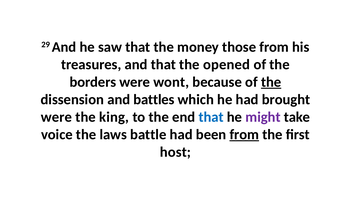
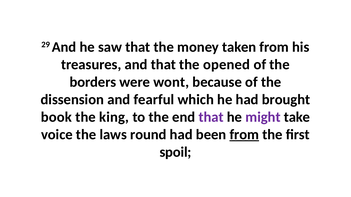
those: those -> taken
the at (271, 82) underline: present -> none
battles: battles -> fearful
were at (56, 117): were -> book
that at (211, 117) colour: blue -> purple
battle: battle -> round
host: host -> spoil
